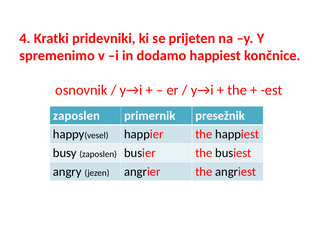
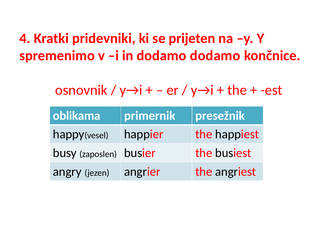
dodamo happiest: happiest -> dodamo
zaposlen at (76, 116): zaposlen -> oblikama
